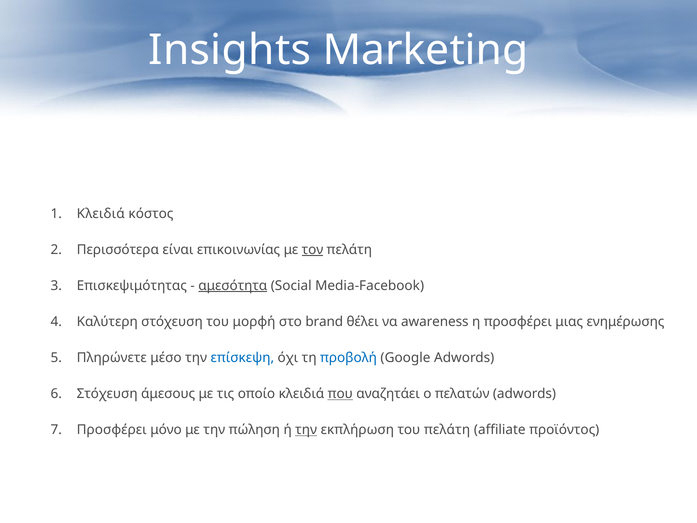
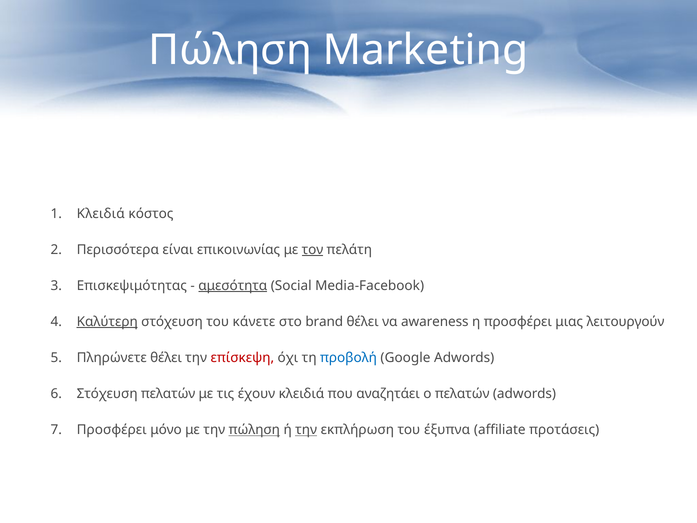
Insights at (230, 50): Insights -> Πώληση
Καλύτερη underline: none -> present
μορφή: μορφή -> κάνετε
ενημέρωσης: ενημέρωσης -> λειτουργούν
Πληρώνετε μέσο: μέσο -> θέλει
επίσκεψη colour: blue -> red
Στόχευση άμεσους: άμεσους -> πελατών
οποίο: οποίο -> έχουν
που underline: present -> none
πώληση at (254, 430) underline: none -> present
του πελάτη: πελάτη -> έξυπνα
προϊόντος: προϊόντος -> προτάσεις
